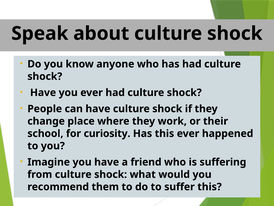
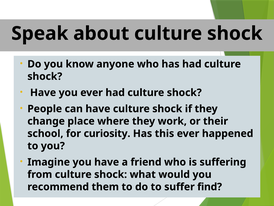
suffer this: this -> find
